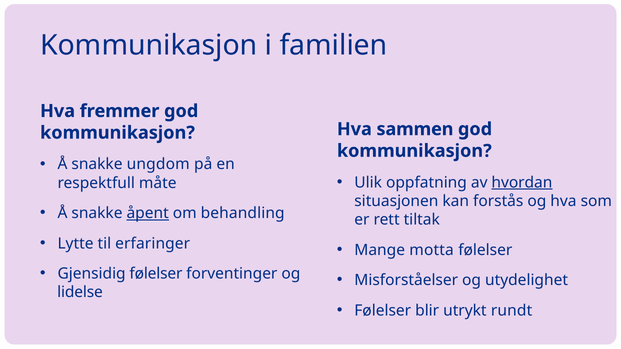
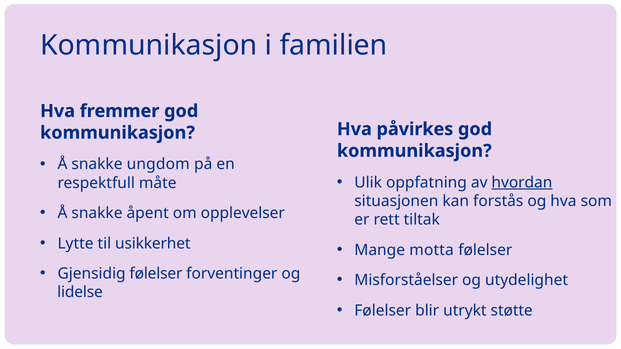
sammen: sammen -> påvirkes
åpent underline: present -> none
behandling: behandling -> opplevelser
erfaringer: erfaringer -> usikkerhet
rundt: rundt -> støtte
